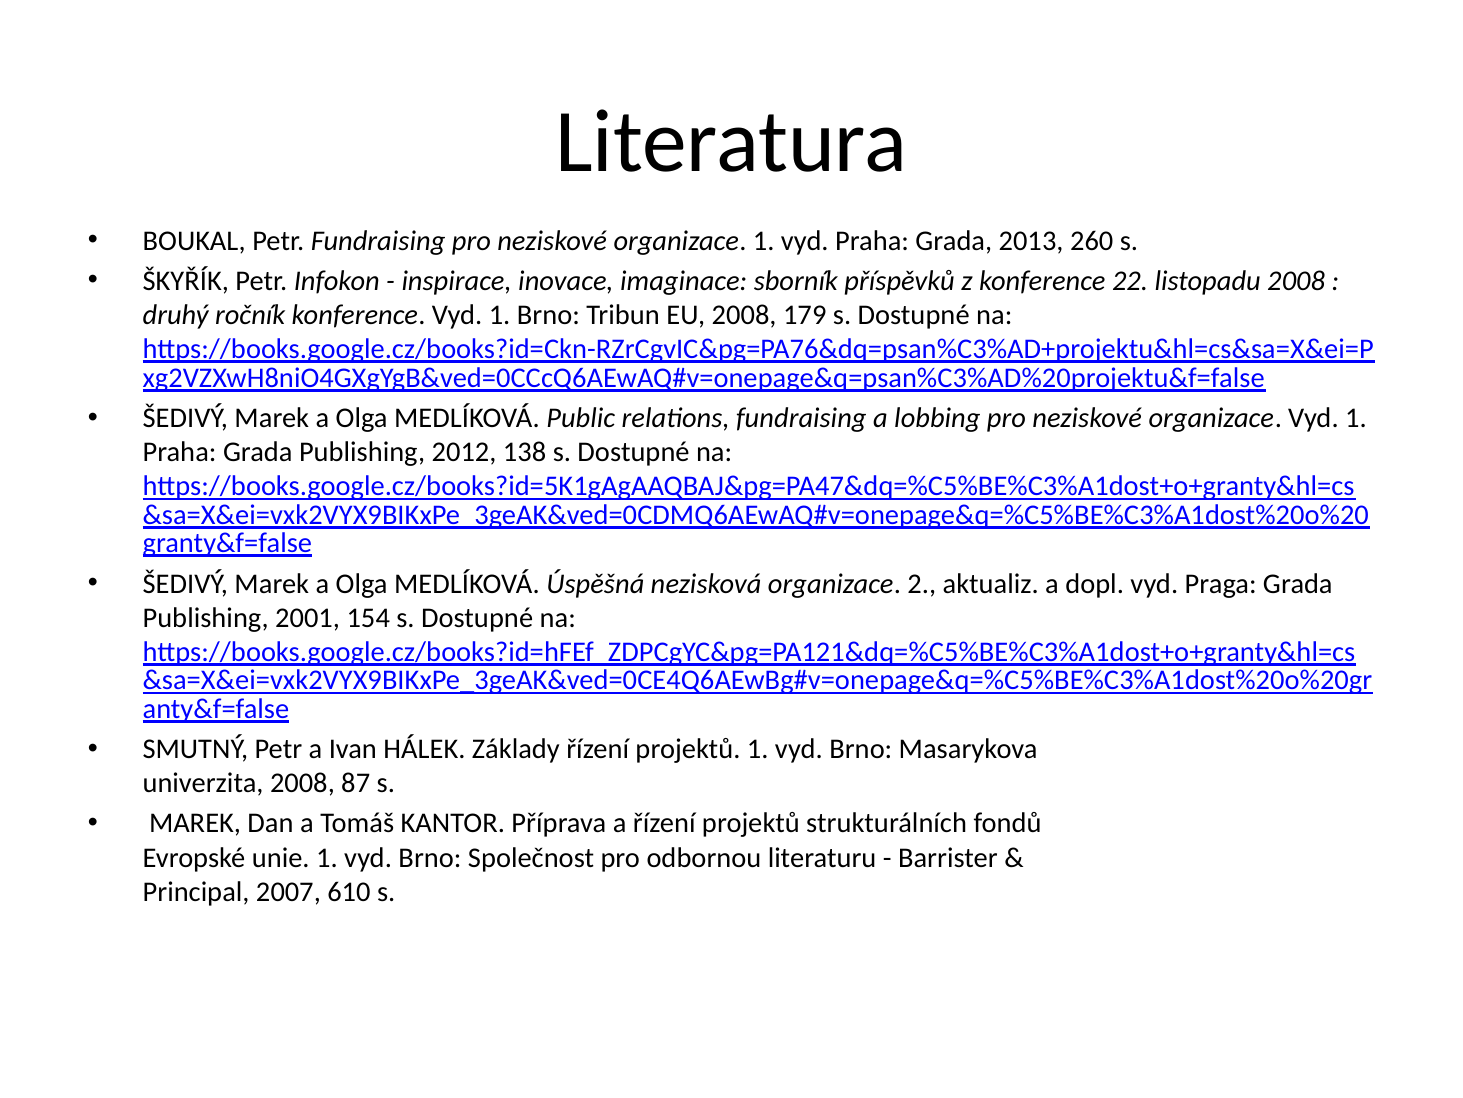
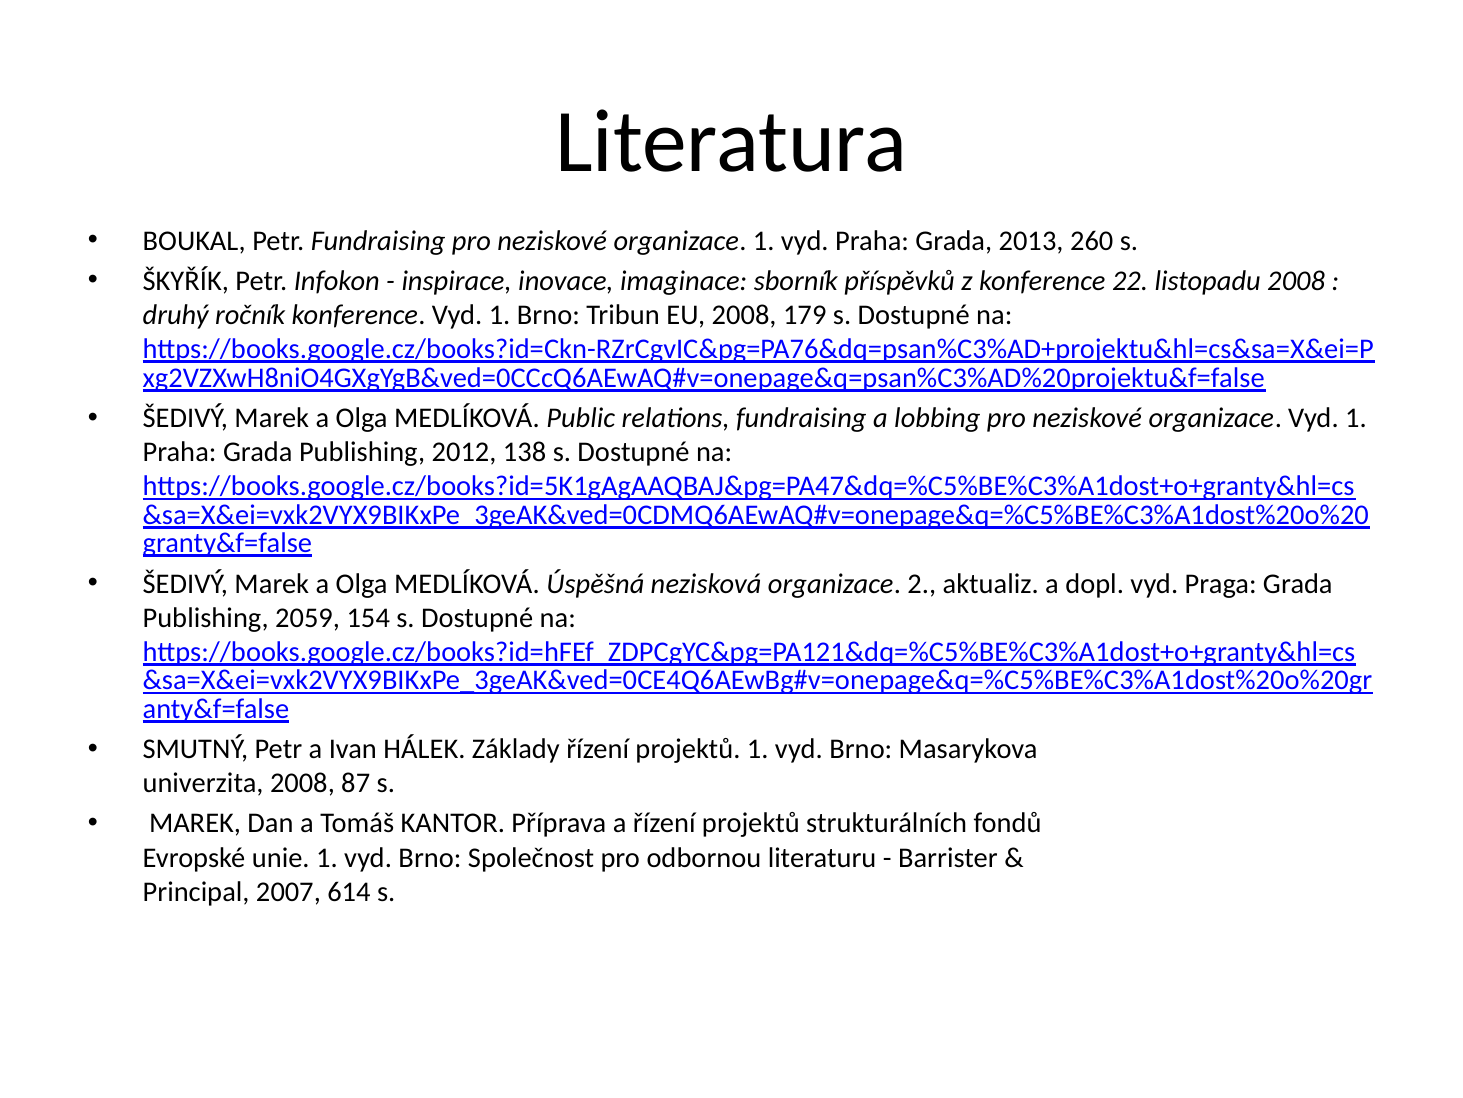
2001: 2001 -> 2059
610: 610 -> 614
